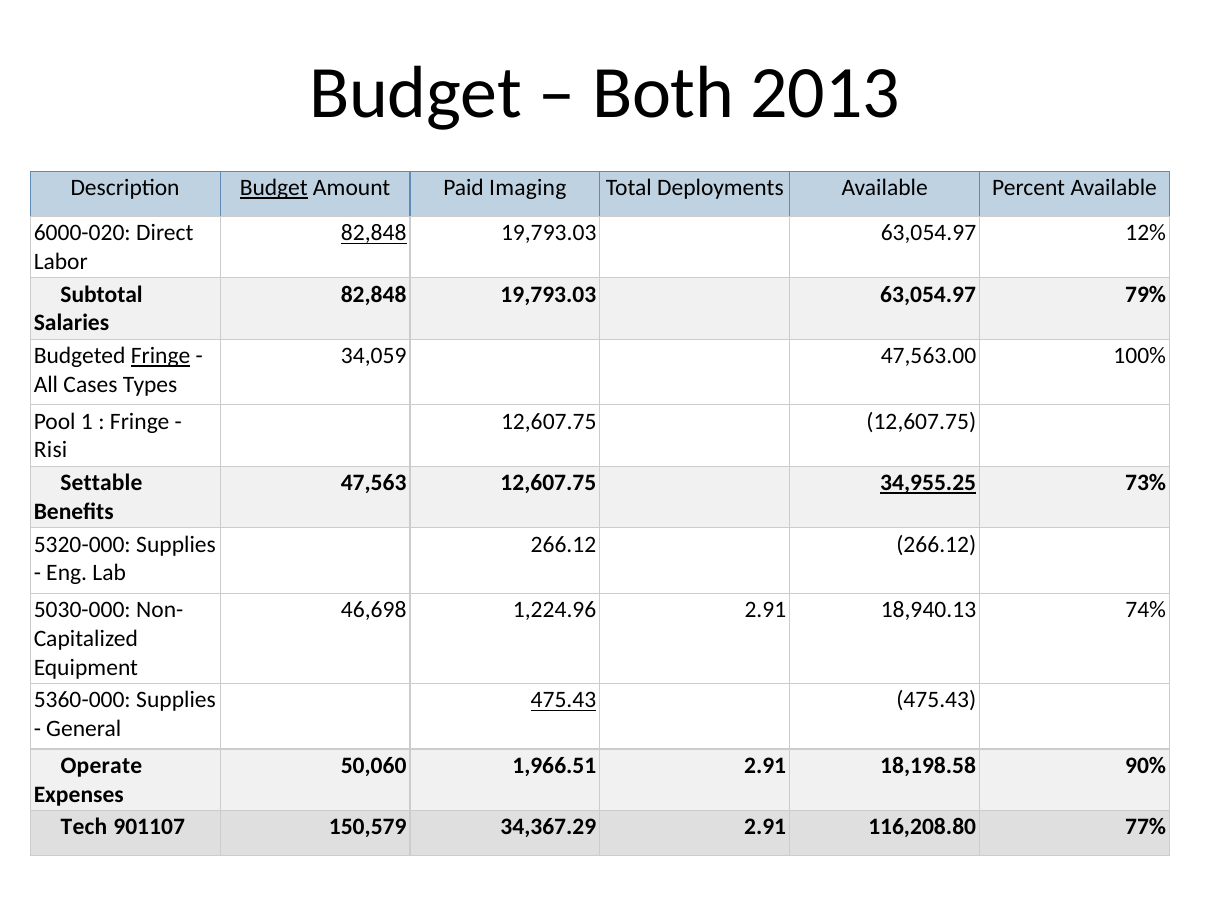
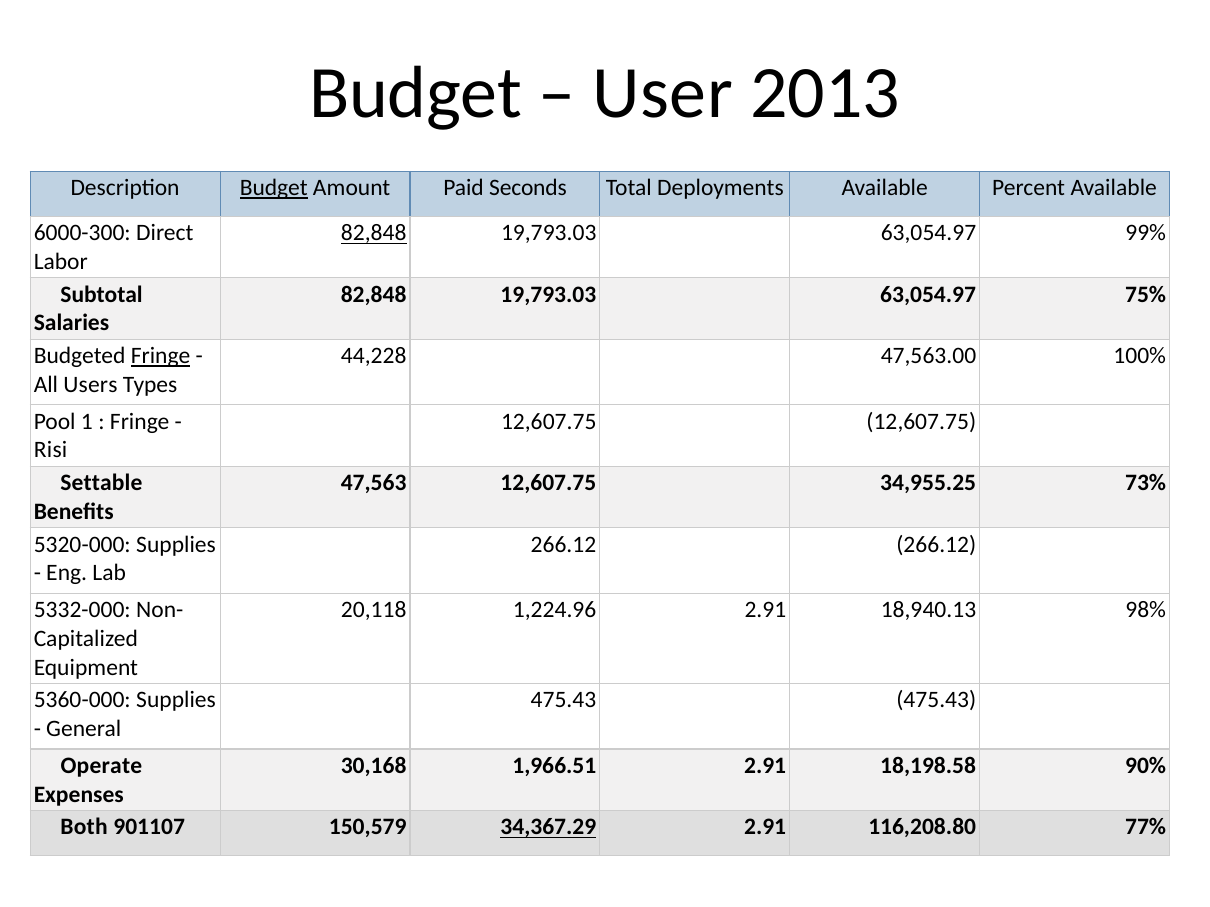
Both: Both -> User
Imaging: Imaging -> Seconds
6000-020: 6000-020 -> 6000-300
12%: 12% -> 99%
79%: 79% -> 75%
34,059: 34,059 -> 44,228
Cases: Cases -> Users
34,955.25 underline: present -> none
5030-000: 5030-000 -> 5332-000
46,698: 46,698 -> 20,118
74%: 74% -> 98%
475.43 at (563, 701) underline: present -> none
50,060: 50,060 -> 30,168
Tech: Tech -> Both
34,367.29 underline: none -> present
